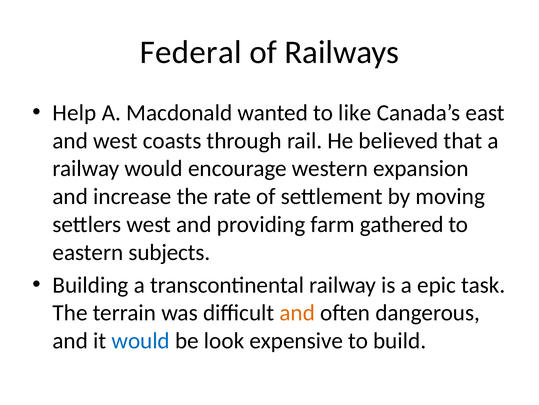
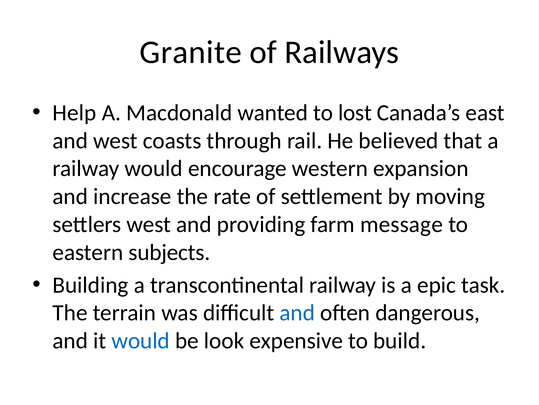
Federal: Federal -> Granite
like: like -> lost
gathered: gathered -> message
and at (297, 312) colour: orange -> blue
